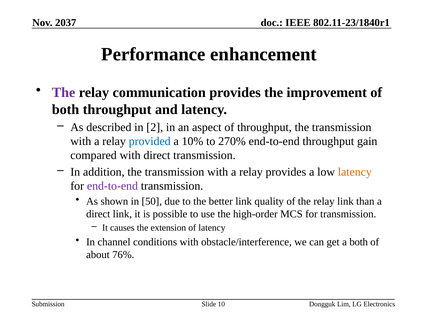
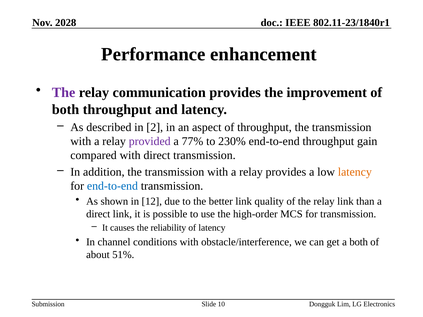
2037: 2037 -> 2028
provided colour: blue -> purple
10%: 10% -> 77%
270%: 270% -> 230%
end-to-end at (112, 186) colour: purple -> blue
50: 50 -> 12
extension: extension -> reliability
76%: 76% -> 51%
